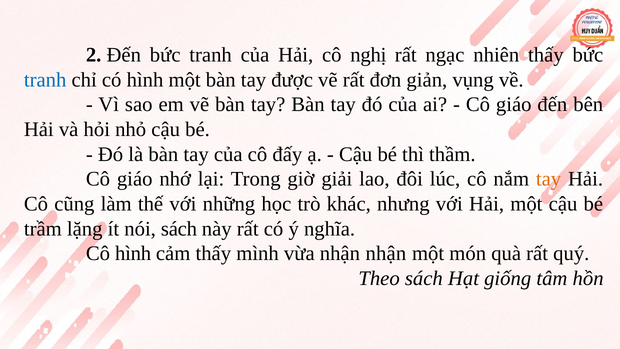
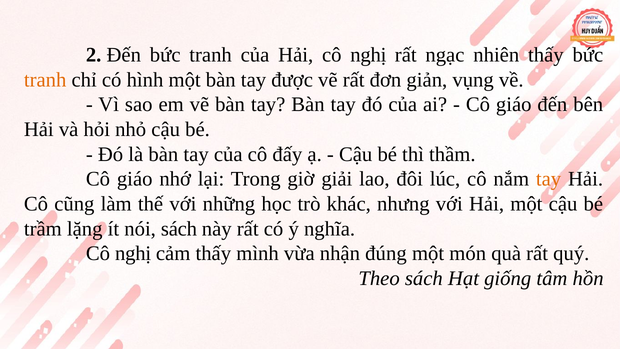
tranh at (45, 80) colour: blue -> orange
hình at (133, 253): hình -> nghị
nhận nhận: nhận -> đúng
